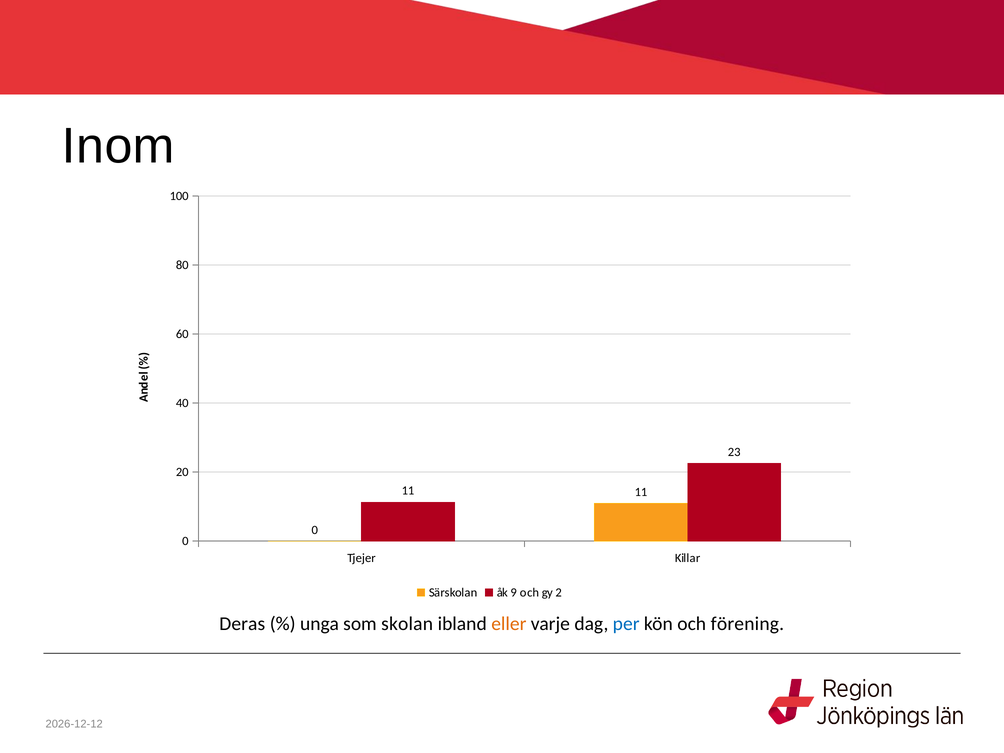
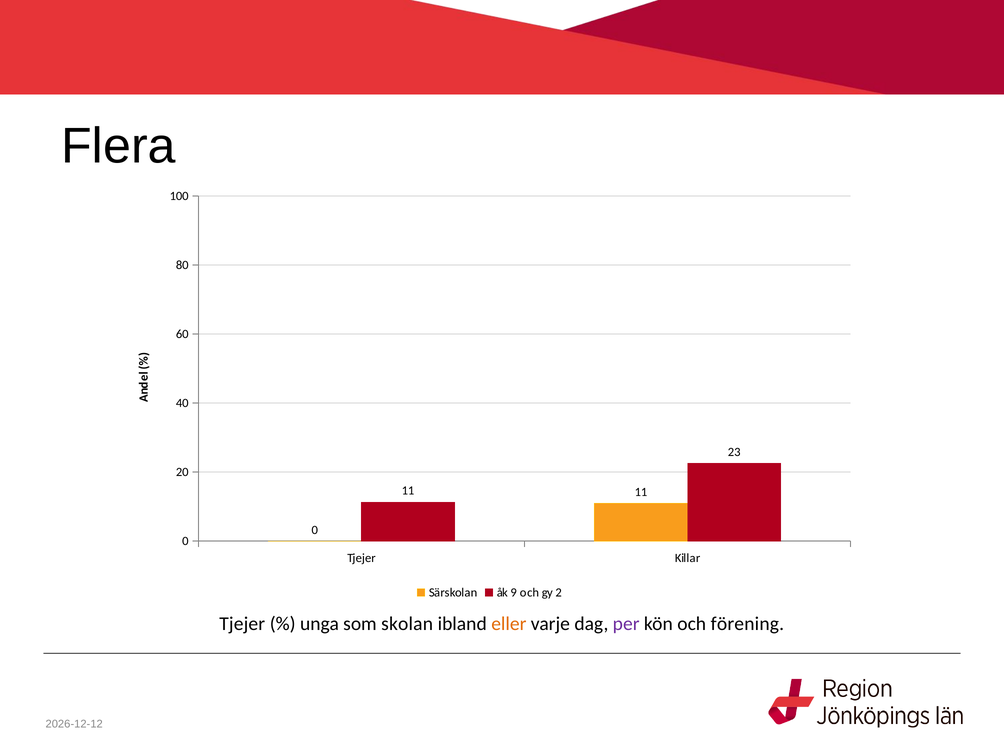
Inom: Inom -> Flera
Deras at (242, 624): Deras -> Tjejer
per colour: blue -> purple
